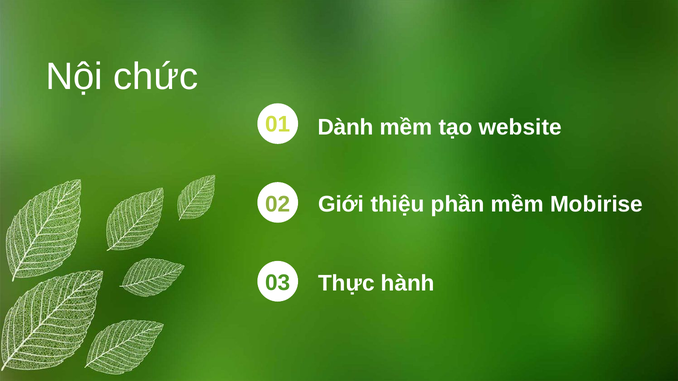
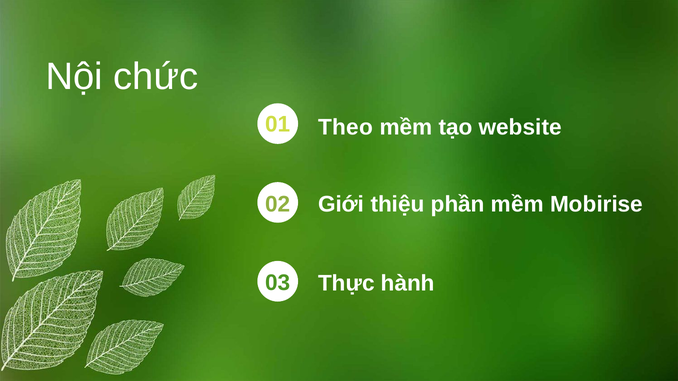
Dành: Dành -> Theo
